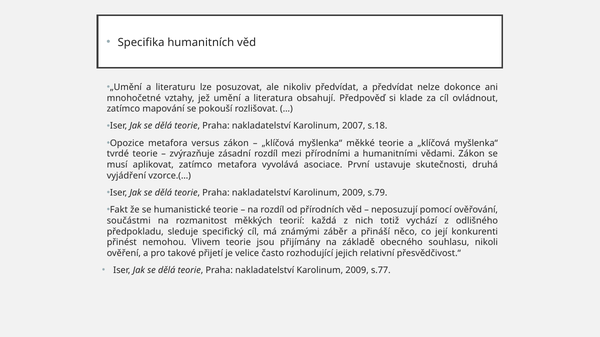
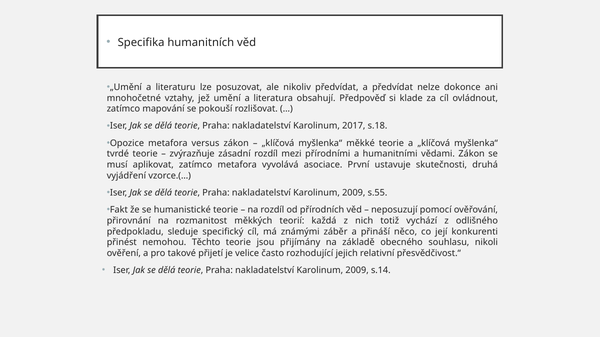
2007: 2007 -> 2017
s.79: s.79 -> s.55
součástmi: součástmi -> přirovnání
Vlivem: Vlivem -> Těchto
s.77: s.77 -> s.14
